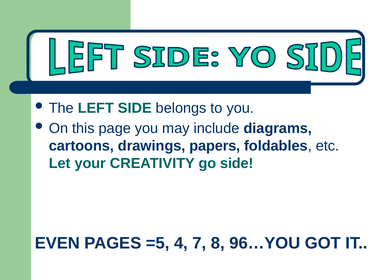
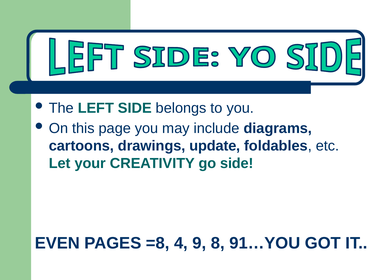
papers: papers -> update
=5: =5 -> =8
7: 7 -> 9
96…YOU: 96…YOU -> 91…YOU
